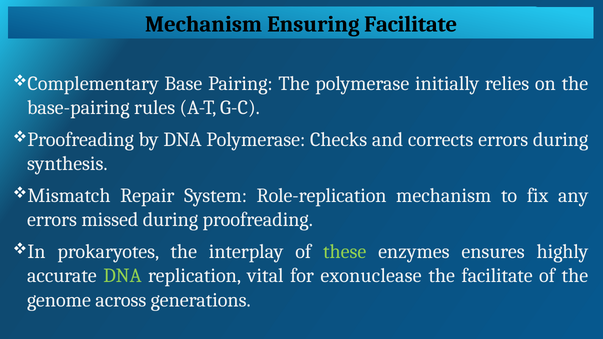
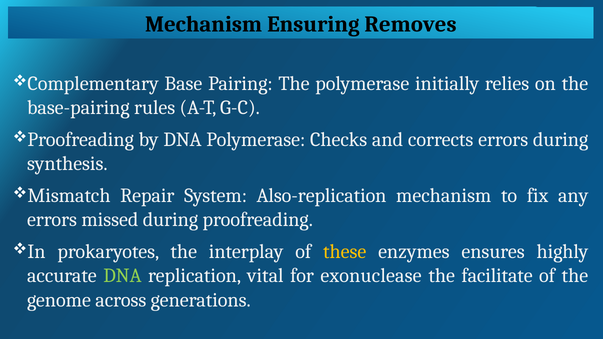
Ensuring Facilitate: Facilitate -> Removes
Role-replication: Role-replication -> Also-replication
these colour: light green -> yellow
